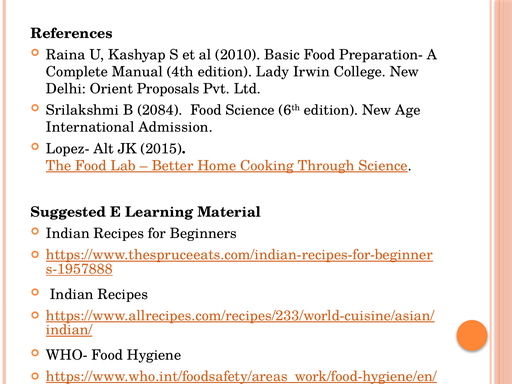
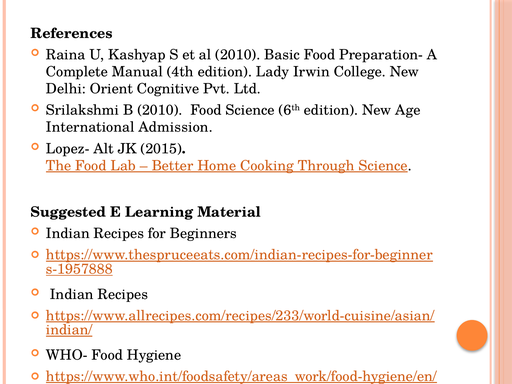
Proposals: Proposals -> Cognitive
B 2084: 2084 -> 2010
